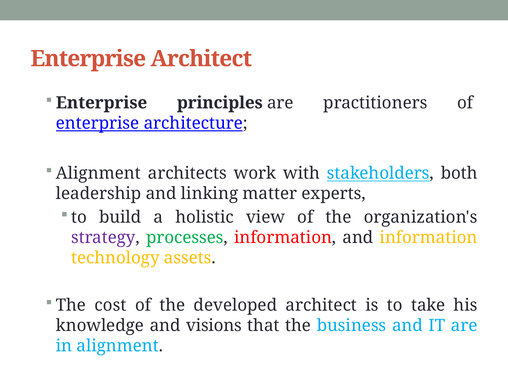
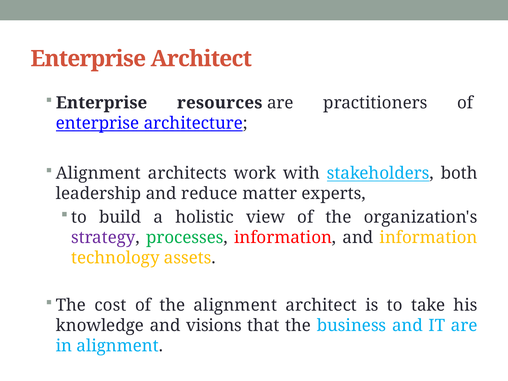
principles: principles -> resources
linking: linking -> reduce
the developed: developed -> alignment
